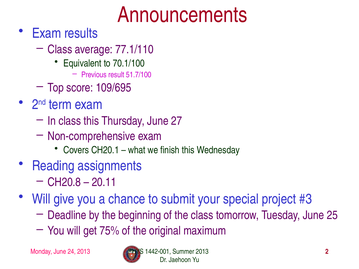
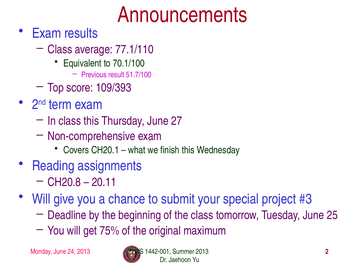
109/695: 109/695 -> 109/393
